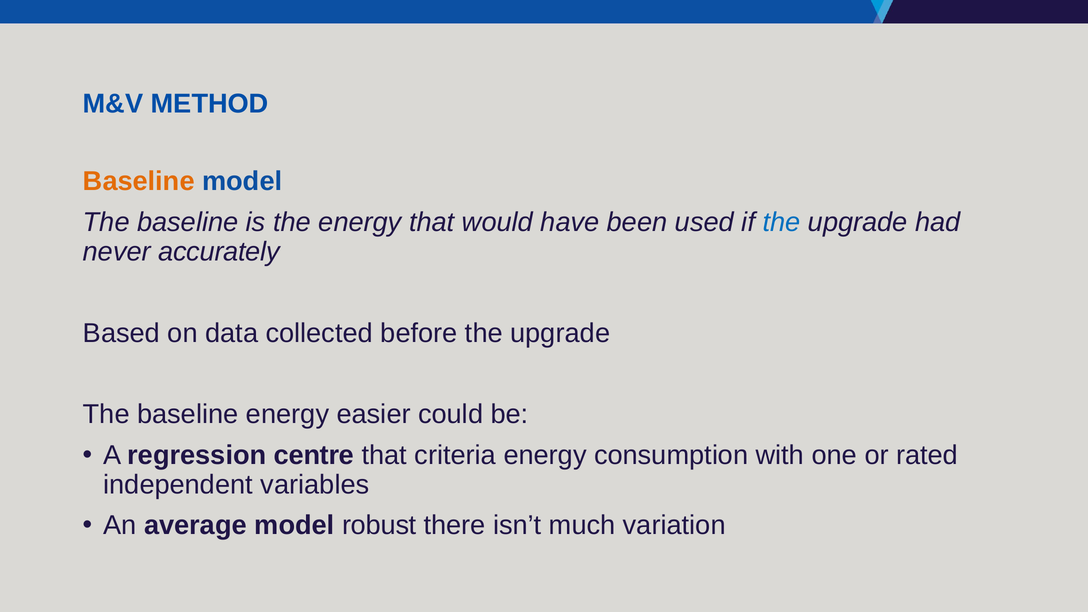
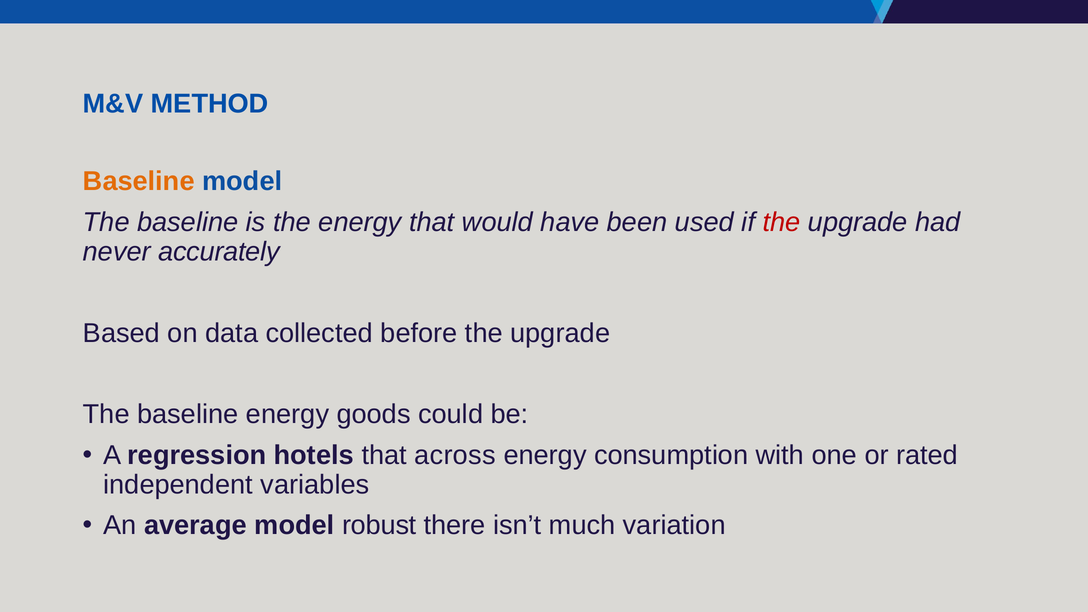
the at (781, 222) colour: blue -> red
easier: easier -> goods
centre: centre -> hotels
criteria: criteria -> across
